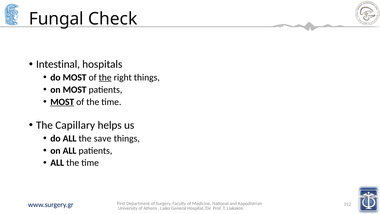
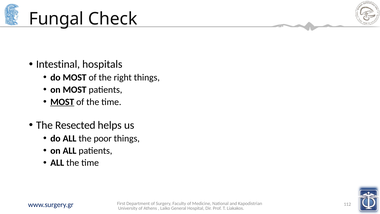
the at (105, 77) underline: present -> none
Capillary: Capillary -> Resected
save: save -> poor
